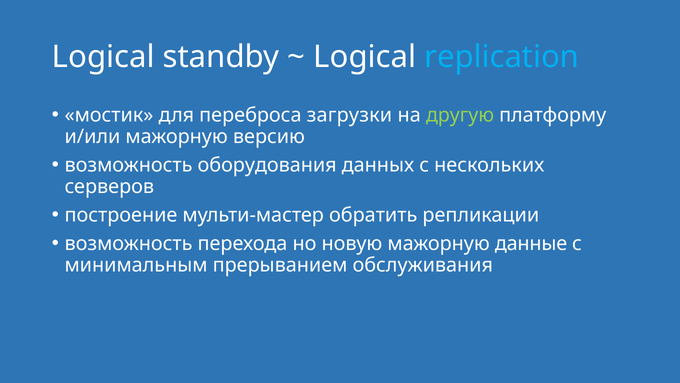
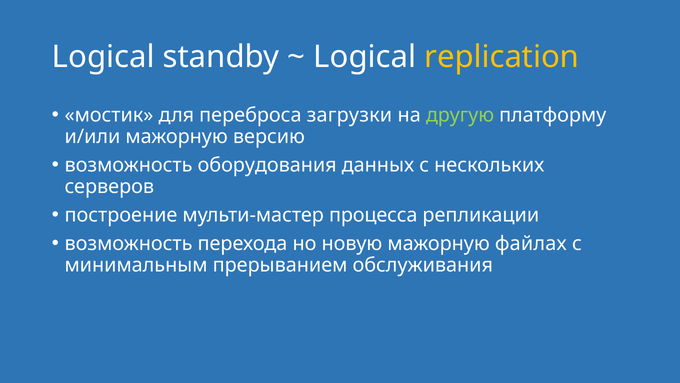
replication colour: light blue -> yellow
обратить: обратить -> процесса
данные: данные -> файлах
